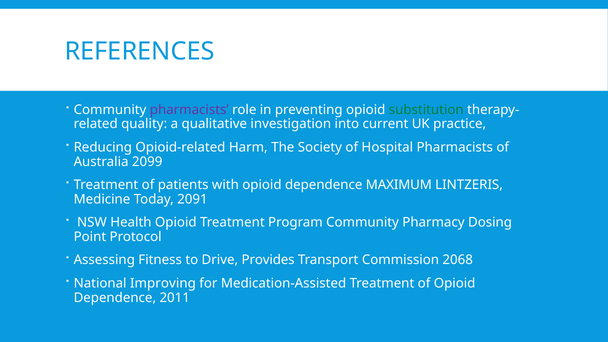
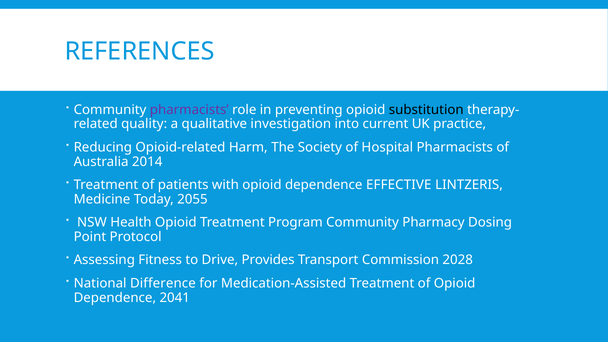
substitution colour: green -> black
2099: 2099 -> 2014
MAXIMUM: MAXIMUM -> EFFECTIVE
2091: 2091 -> 2055
2068: 2068 -> 2028
Improving: Improving -> Difference
2011: 2011 -> 2041
